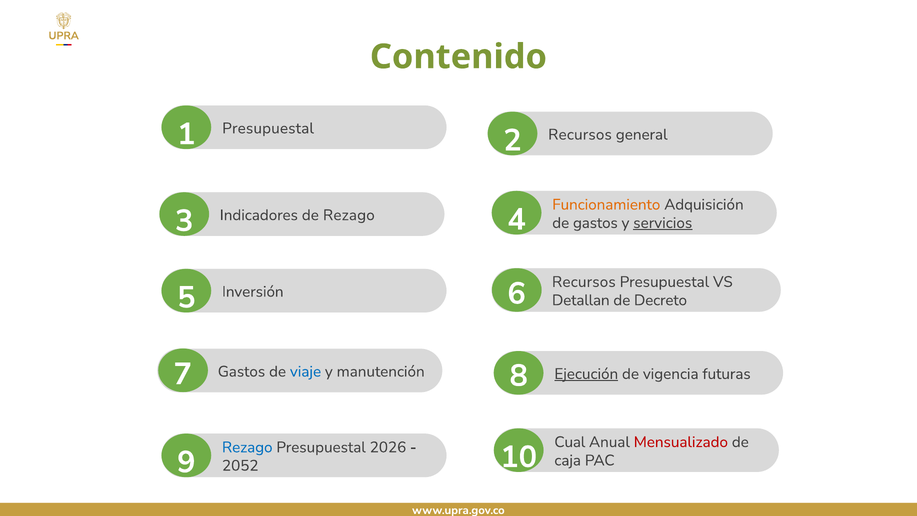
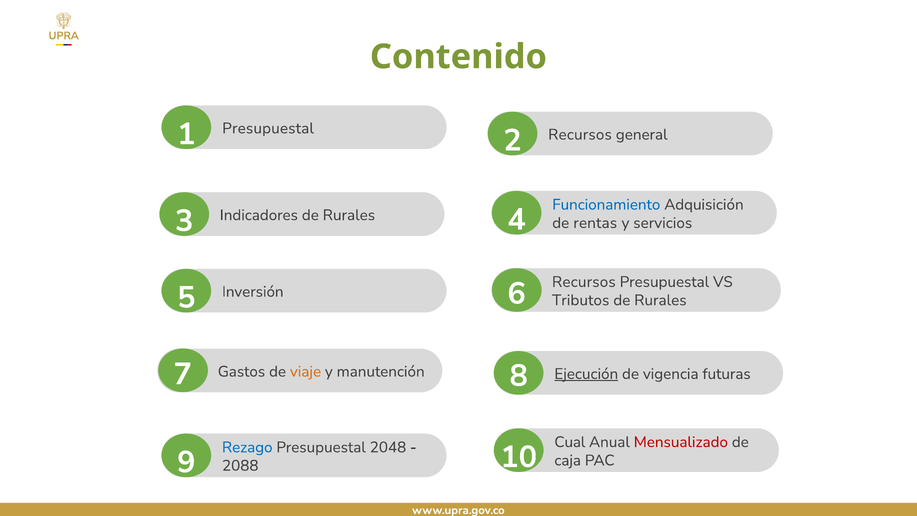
Funcionamiento colour: orange -> blue
Indicadores de Rezago: Rezago -> Rurales
de gastos: gastos -> rentas
servicios underline: present -> none
Detallan: Detallan -> Tributos
Decreto at (661, 300): Decreto -> Rurales
viaje colour: blue -> orange
2026: 2026 -> 2048
2052: 2052 -> 2088
